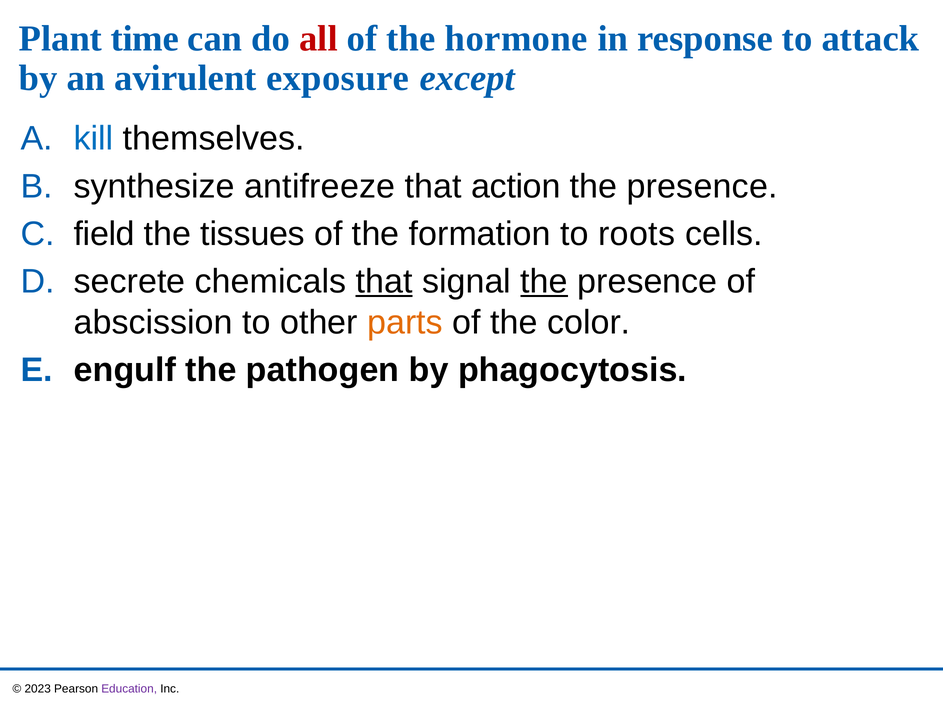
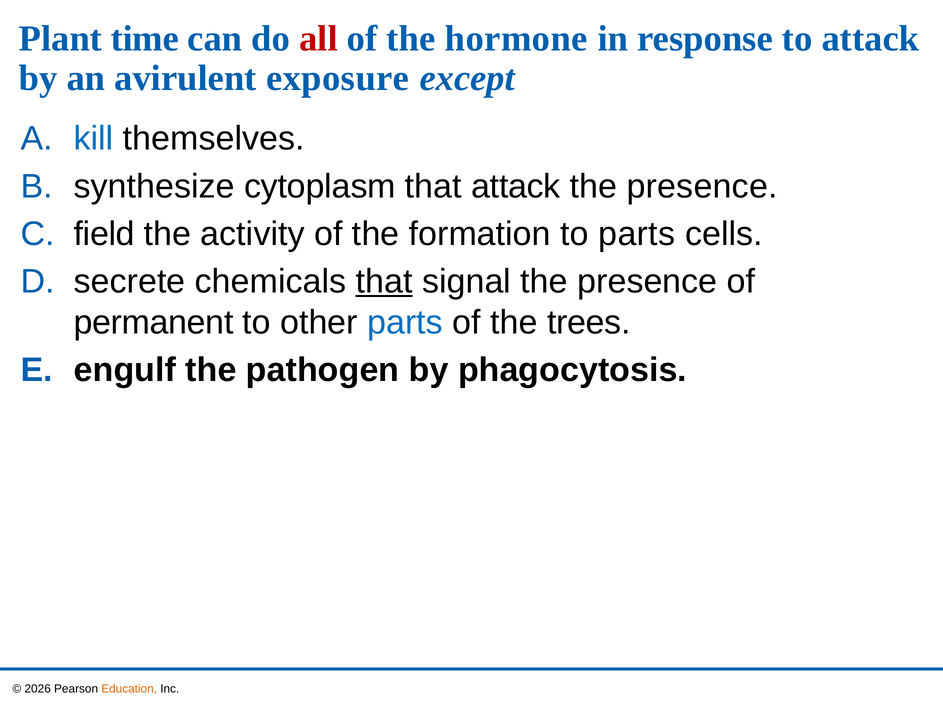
antifreeze: antifreeze -> cytoplasm
that action: action -> attack
tissues: tissues -> activity
to roots: roots -> parts
the at (544, 282) underline: present -> none
abscission: abscission -> permanent
parts at (405, 322) colour: orange -> blue
color: color -> trees
2023: 2023 -> 2026
Education colour: purple -> orange
